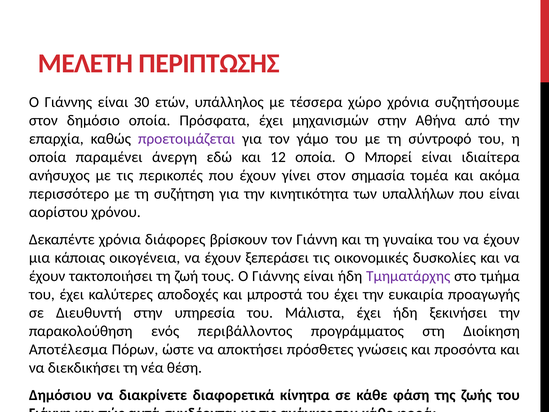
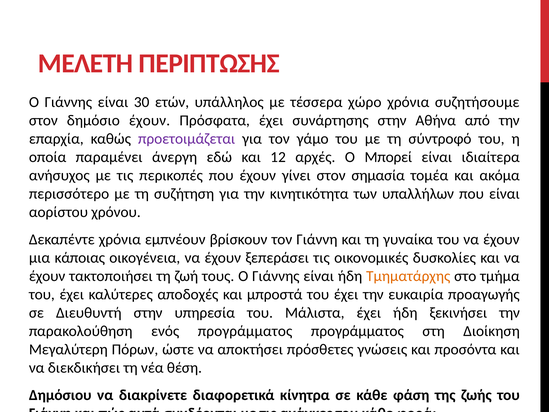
δημόσιο οποία: οποία -> έχουν
μηχανισμών: μηχανισμών -> συνάρτησης
12 οποία: οποία -> αρχές
διάφορες: διάφορες -> εμπνέουν
Τμηματάρχης colour: purple -> orange
ενός περιβάλλοντος: περιβάλλοντος -> προγράμματος
Αποτέλεσμα: Αποτέλεσμα -> Μεγαλύτερη
